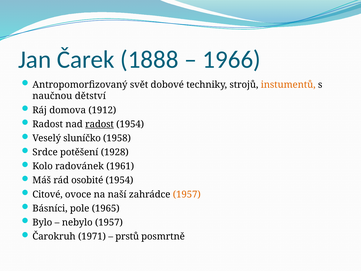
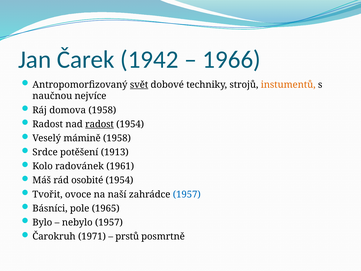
1888: 1888 -> 1942
svět underline: none -> present
dětství: dětství -> nejvíce
domova 1912: 1912 -> 1958
sluníčko: sluníčko -> mámině
1928: 1928 -> 1913
Citové: Citové -> Tvořit
1957 at (187, 194) colour: orange -> blue
